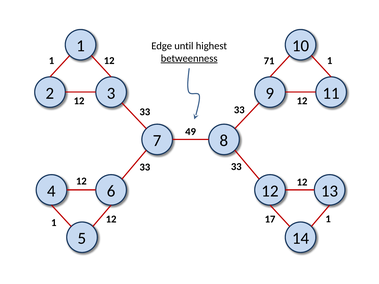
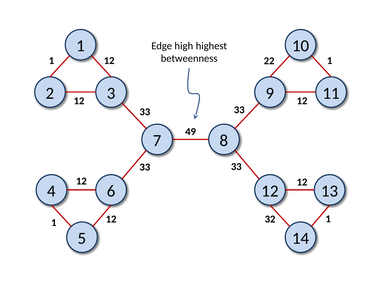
until: until -> high
betweenness underline: present -> none
71: 71 -> 22
17: 17 -> 32
